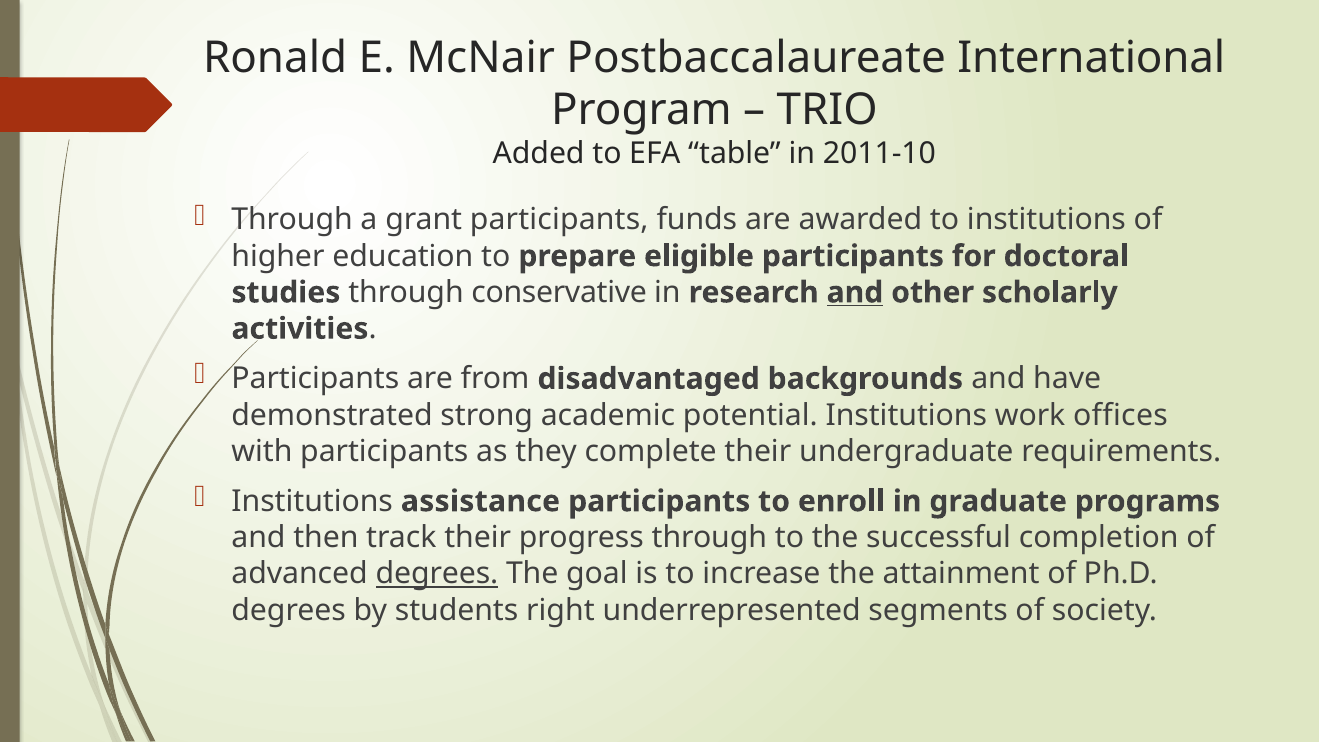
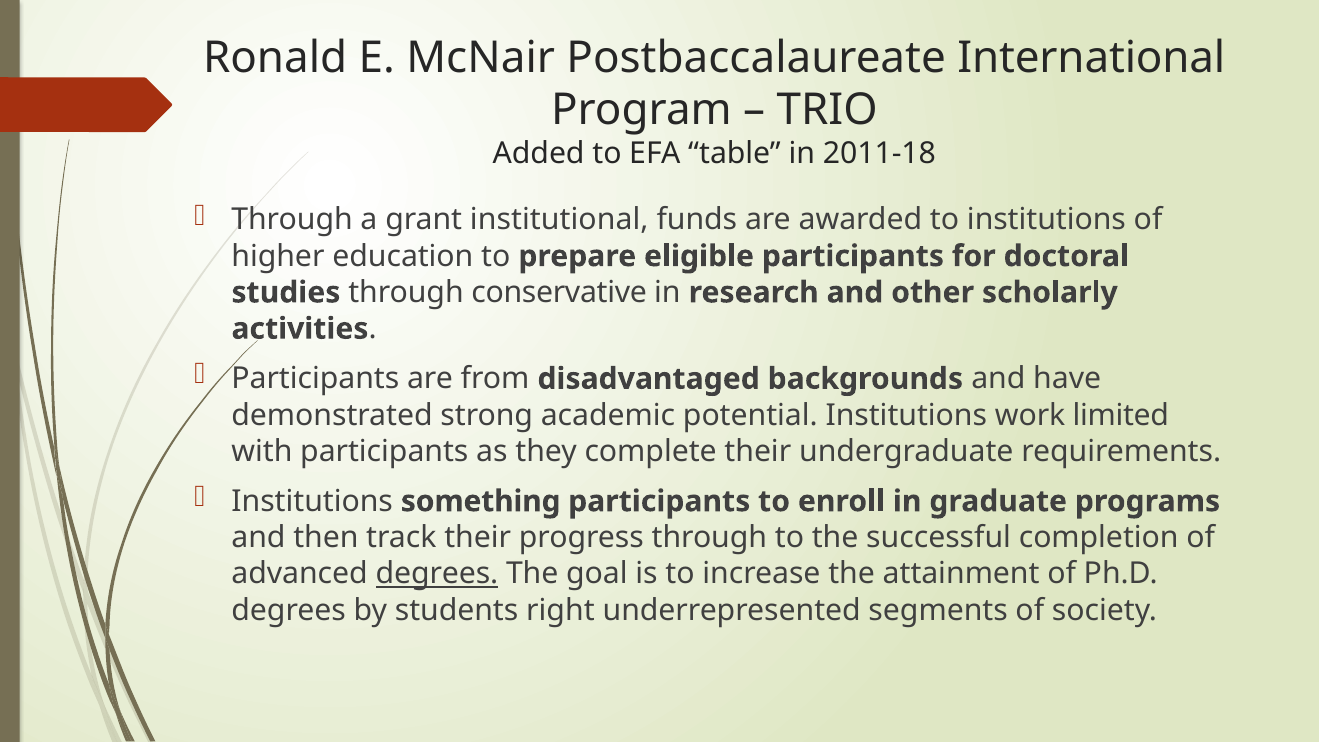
2011-10: 2011-10 -> 2011-18
grant participants: participants -> institutional
and at (855, 292) underline: present -> none
offices: offices -> limited
assistance: assistance -> something
